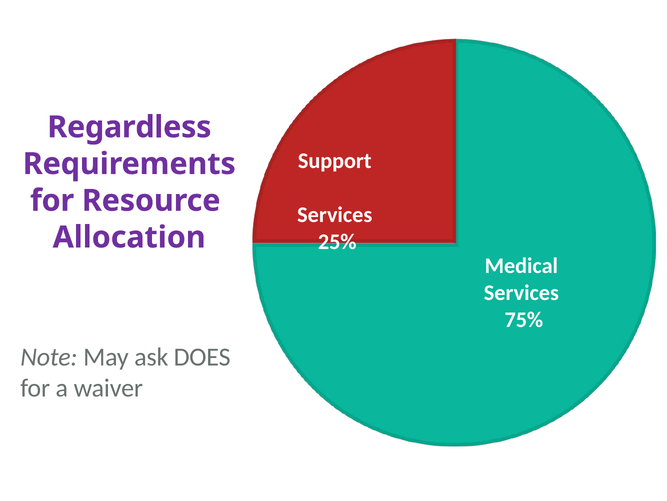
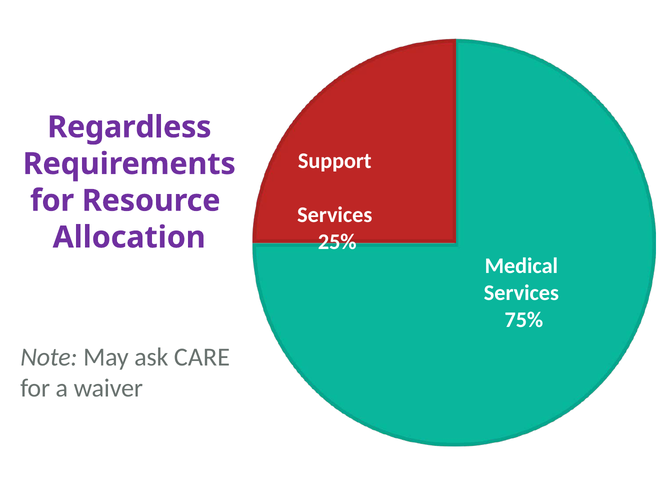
DOES: DOES -> CARE
